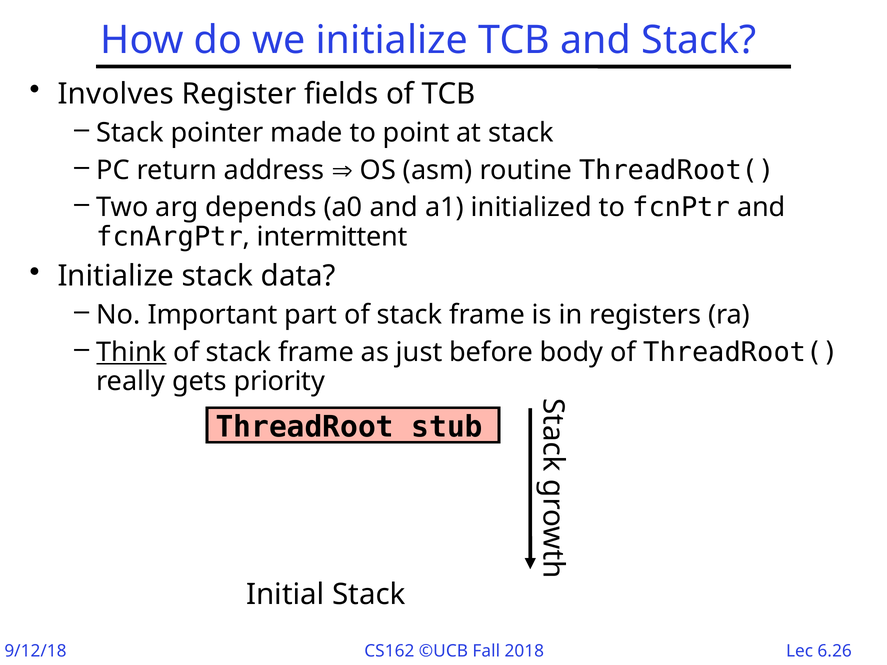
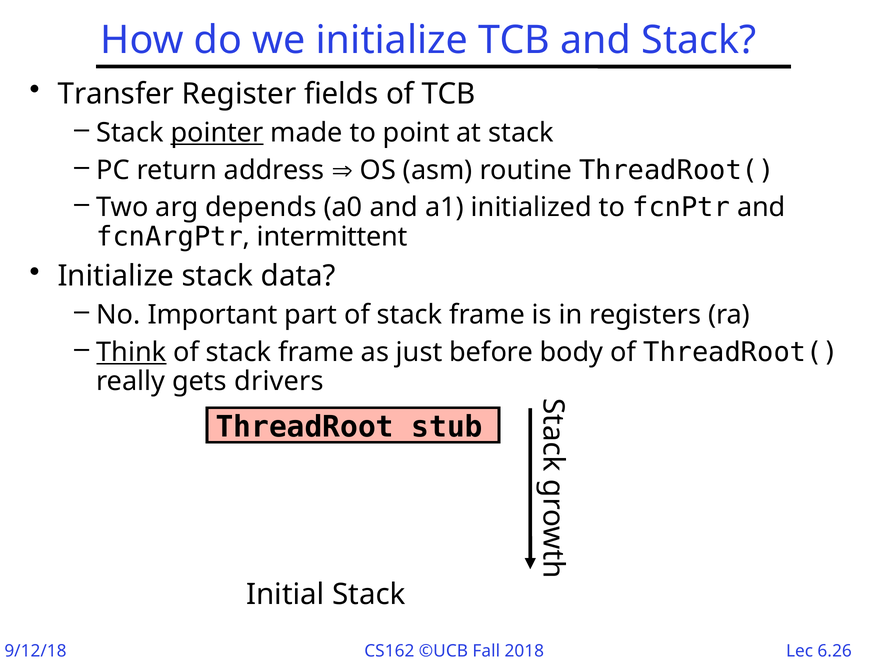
Involves: Involves -> Transfer
pointer underline: none -> present
priority: priority -> drivers
